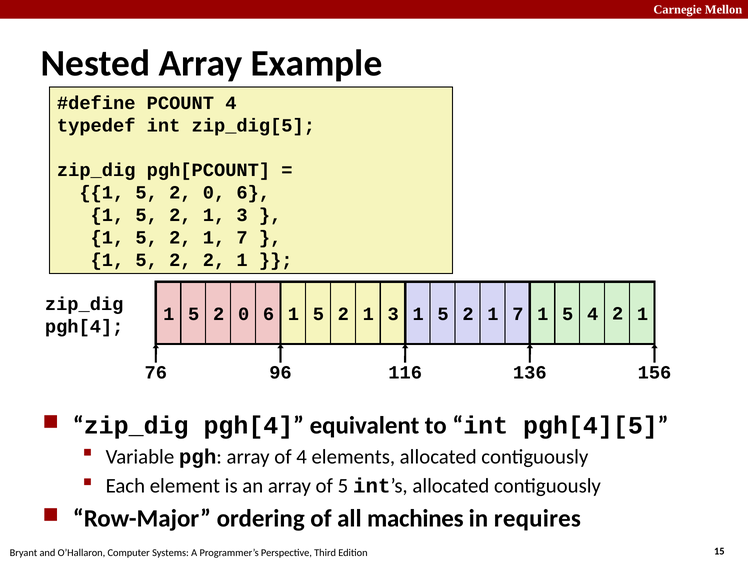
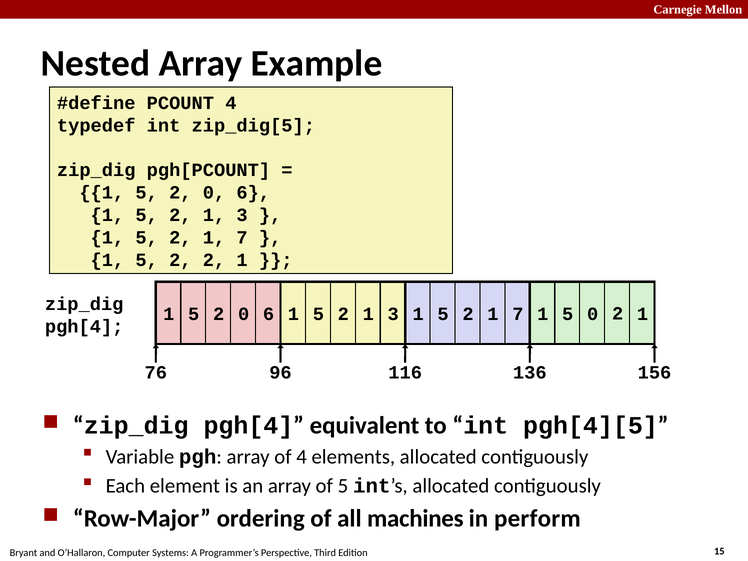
5 4: 4 -> 0
requires: requires -> perform
